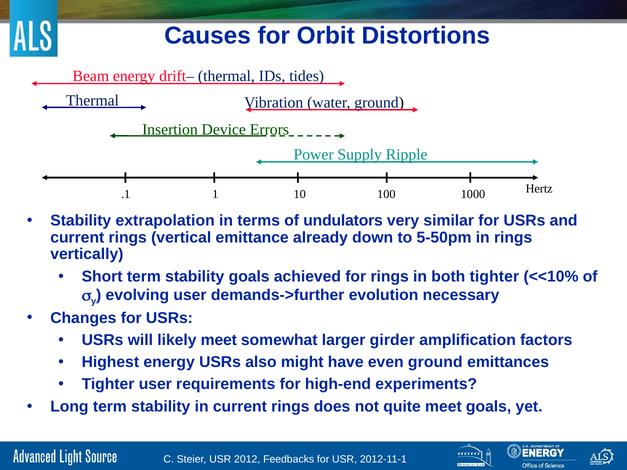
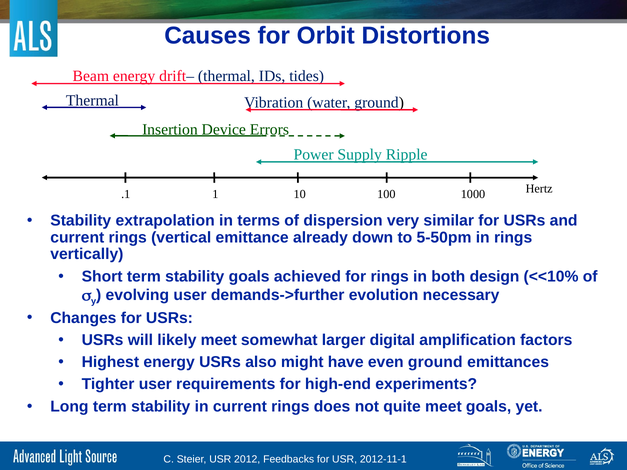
undulators: undulators -> dispersion
both tighter: tighter -> design
girder: girder -> digital
